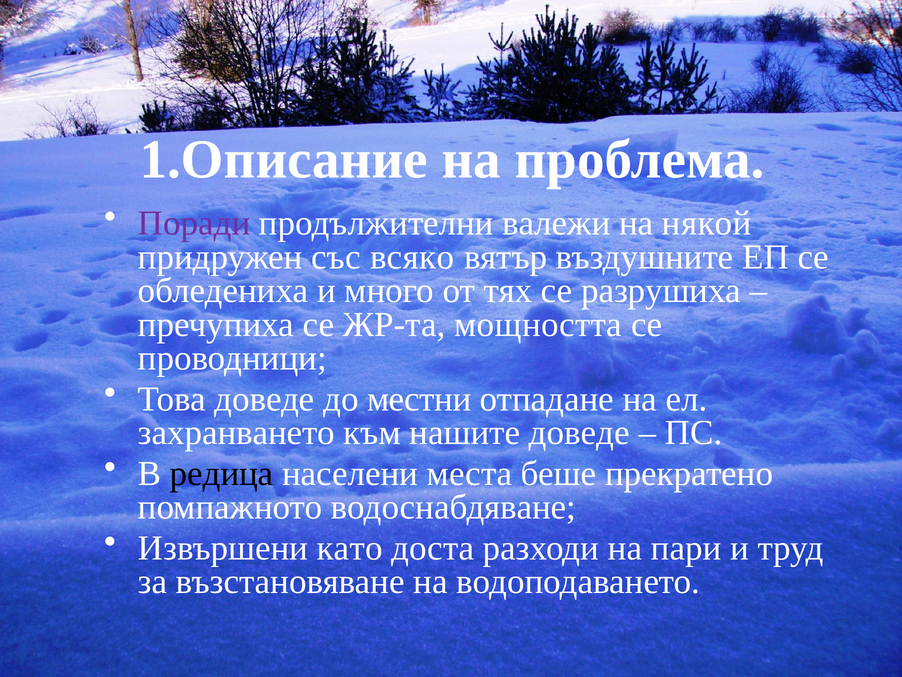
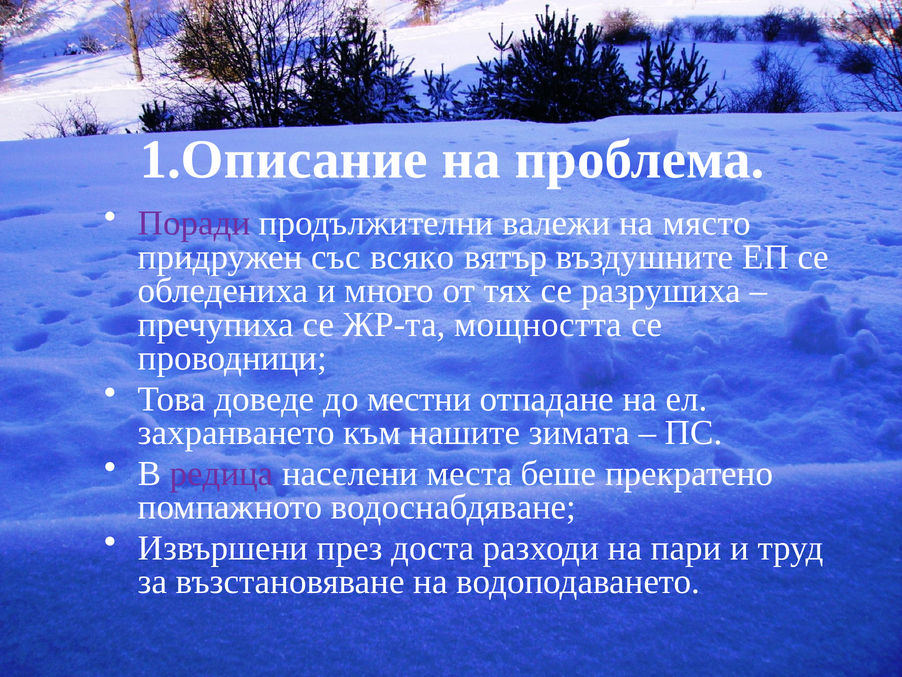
някой: някой -> място
нашите доведе: доведе -> зимата
редица colour: black -> purple
като: като -> през
